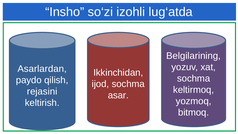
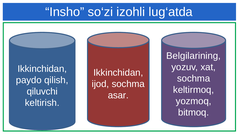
Asarlardan at (42, 69): Asarlardan -> Ikkinchidan
rejasini: rejasini -> qiluvchi
